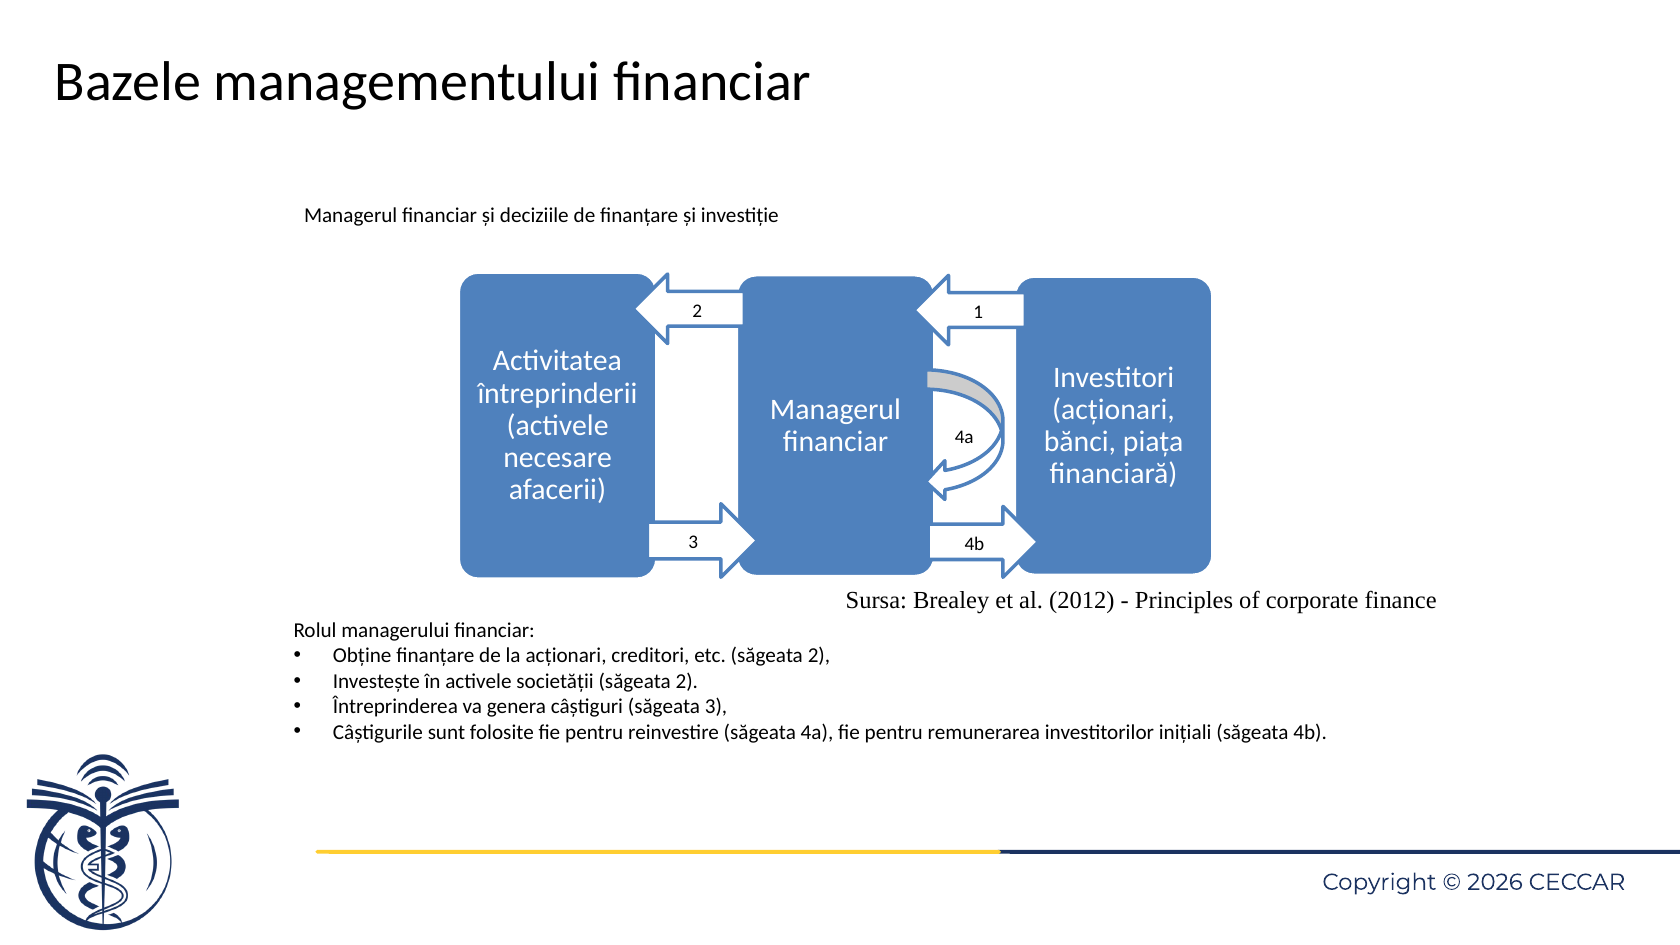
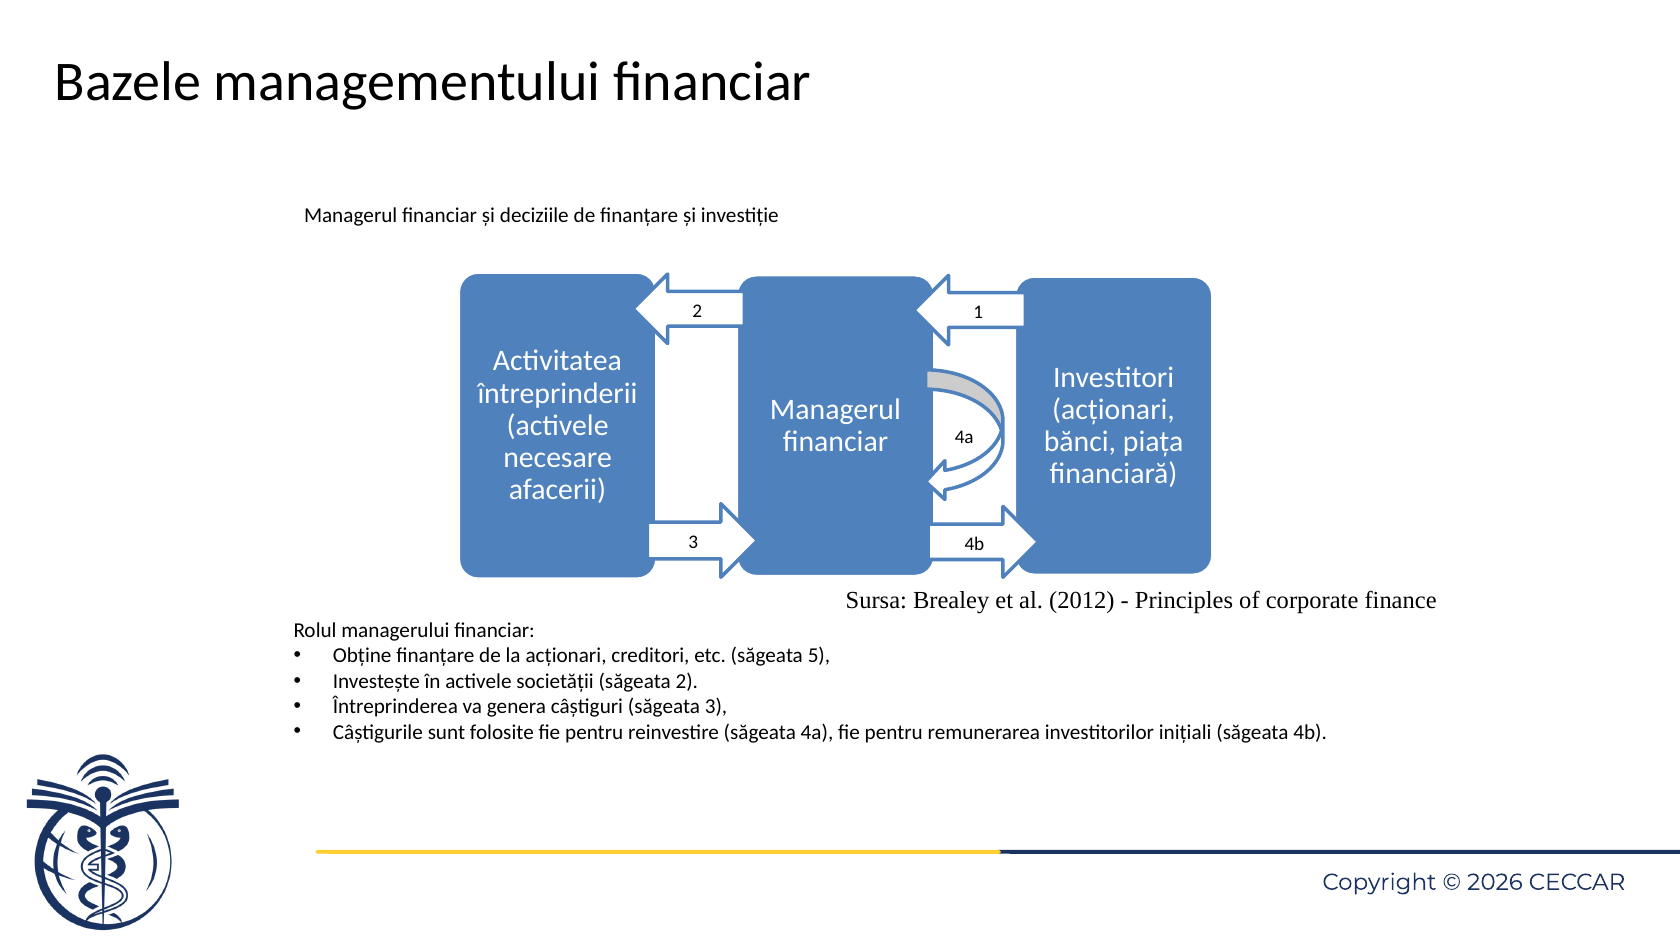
etc săgeata 2: 2 -> 5
